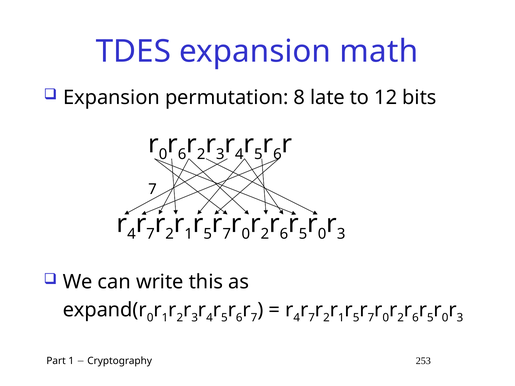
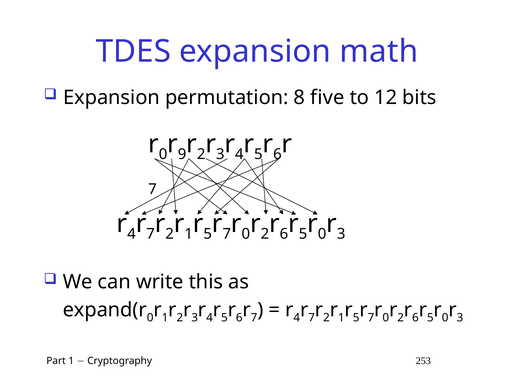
late: late -> five
6 at (182, 154): 6 -> 9
